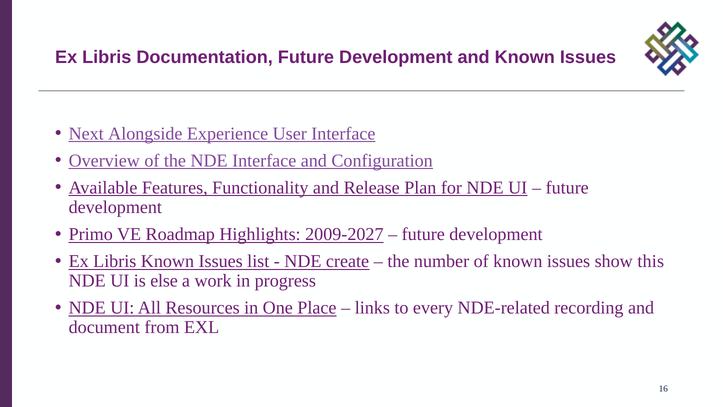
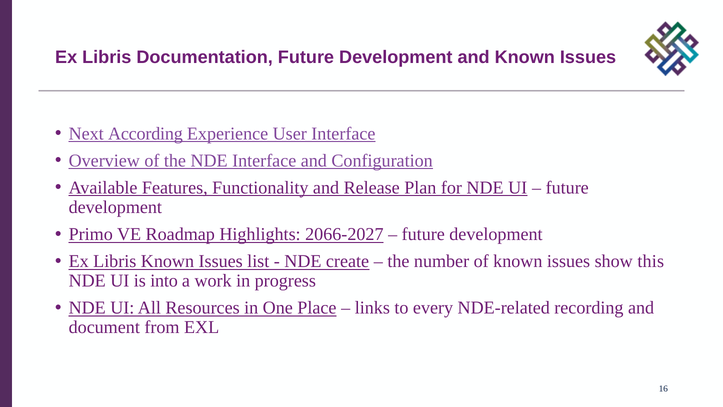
Alongside: Alongside -> According
2009-2027: 2009-2027 -> 2066-2027
else: else -> into
